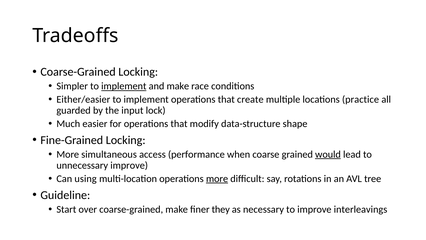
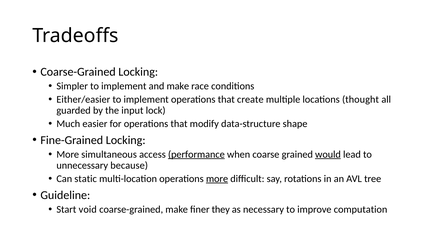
implement at (124, 86) underline: present -> none
practice: practice -> thought
performance underline: none -> present
unnecessary improve: improve -> because
using: using -> static
over: over -> void
interleavings: interleavings -> computation
